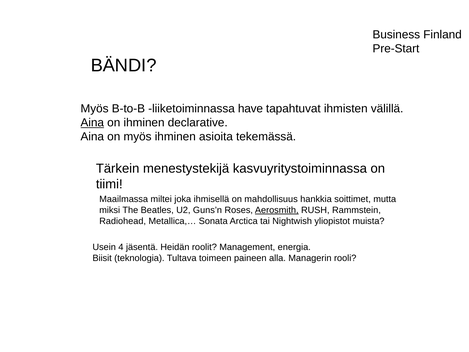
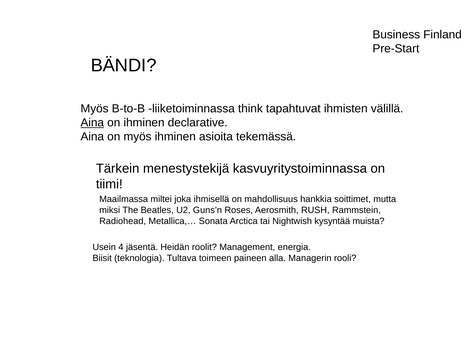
have: have -> think
Aerosmith underline: present -> none
yliopistot: yliopistot -> kysyntää
